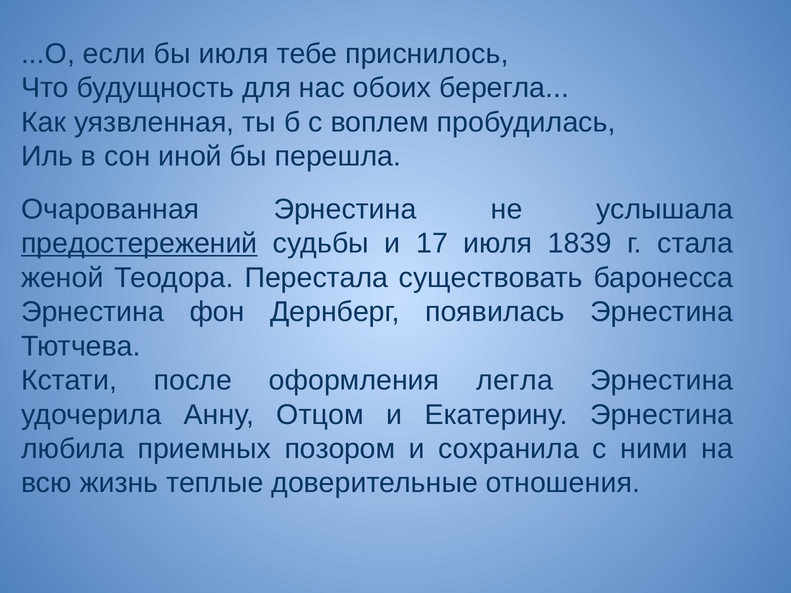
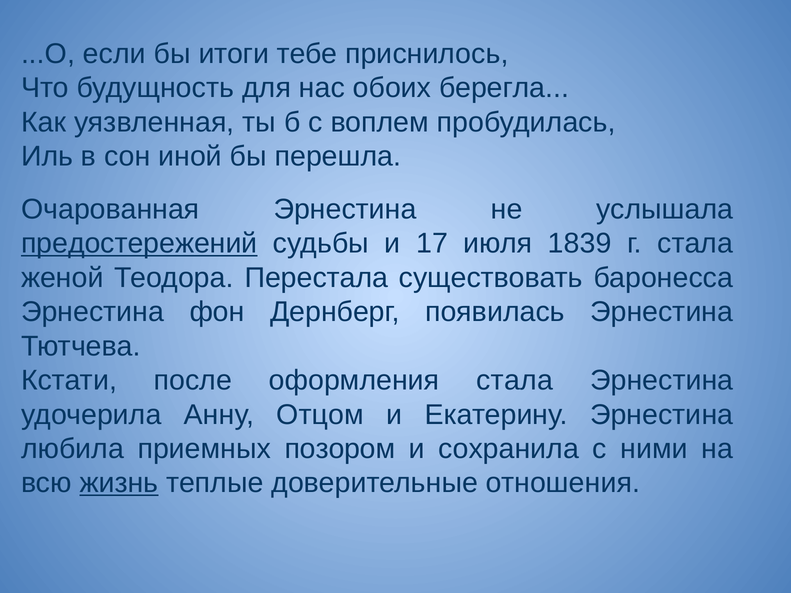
бы июля: июля -> итоги
оформления легла: легла -> стала
жизнь underline: none -> present
